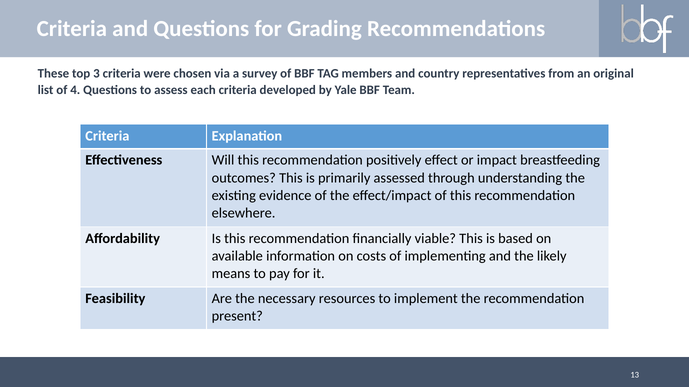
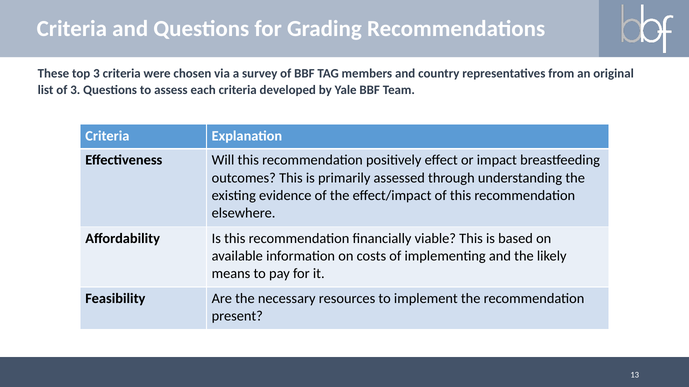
of 4: 4 -> 3
